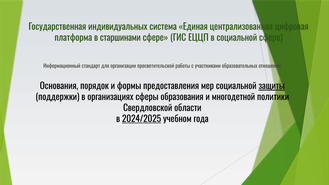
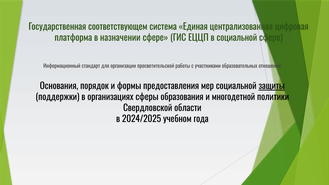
индивидуальных: индивидуальных -> соответствующем
старшинами: старшинами -> назначении
2024/2025 underline: present -> none
